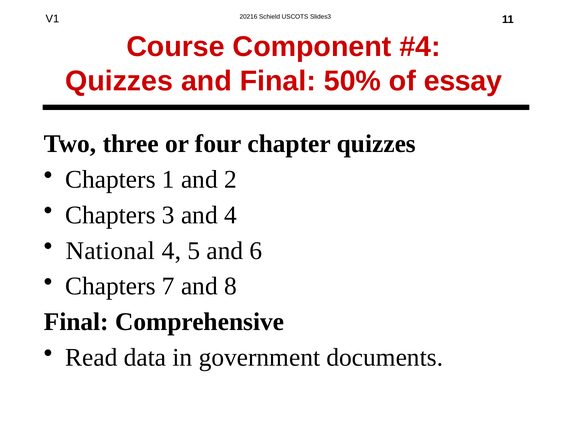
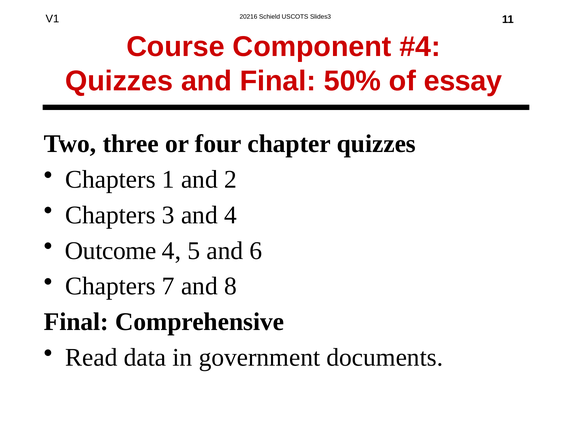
National: National -> Outcome
